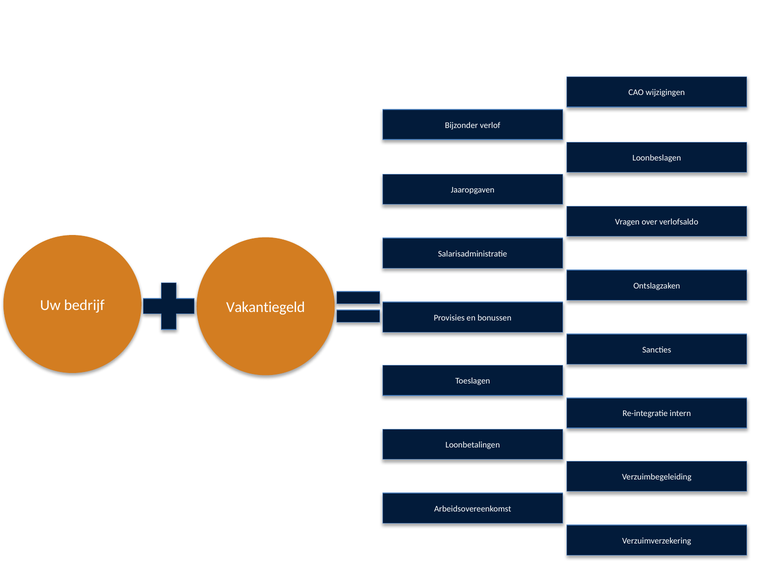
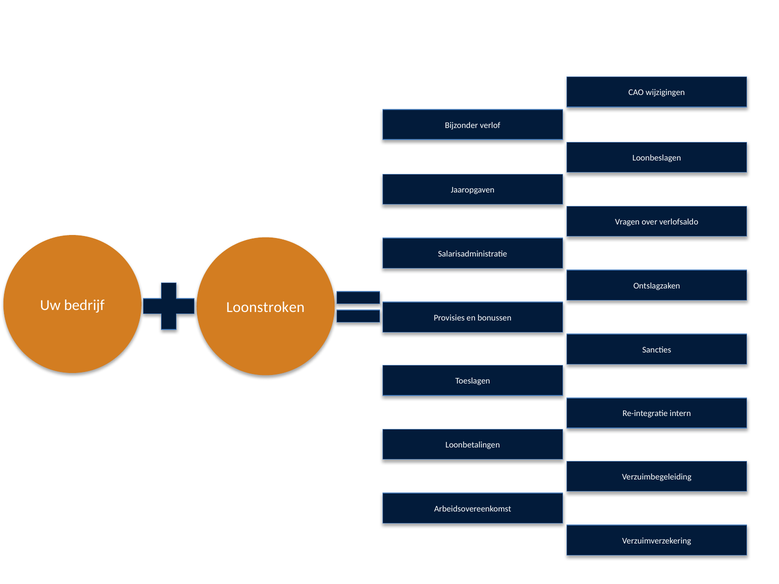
Vakantiegeld: Vakantiegeld -> Loonstroken
